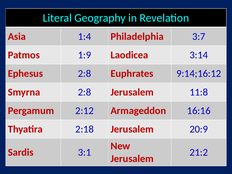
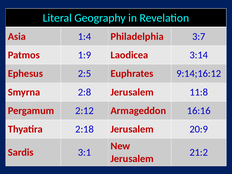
Ephesus 2:8: 2:8 -> 2:5
